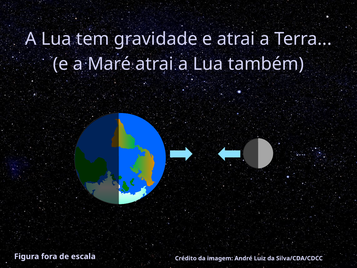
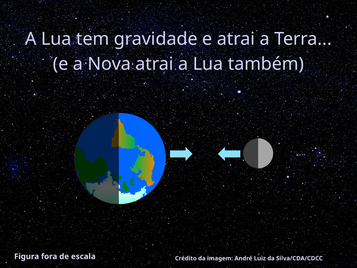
Maré: Maré -> Nova
